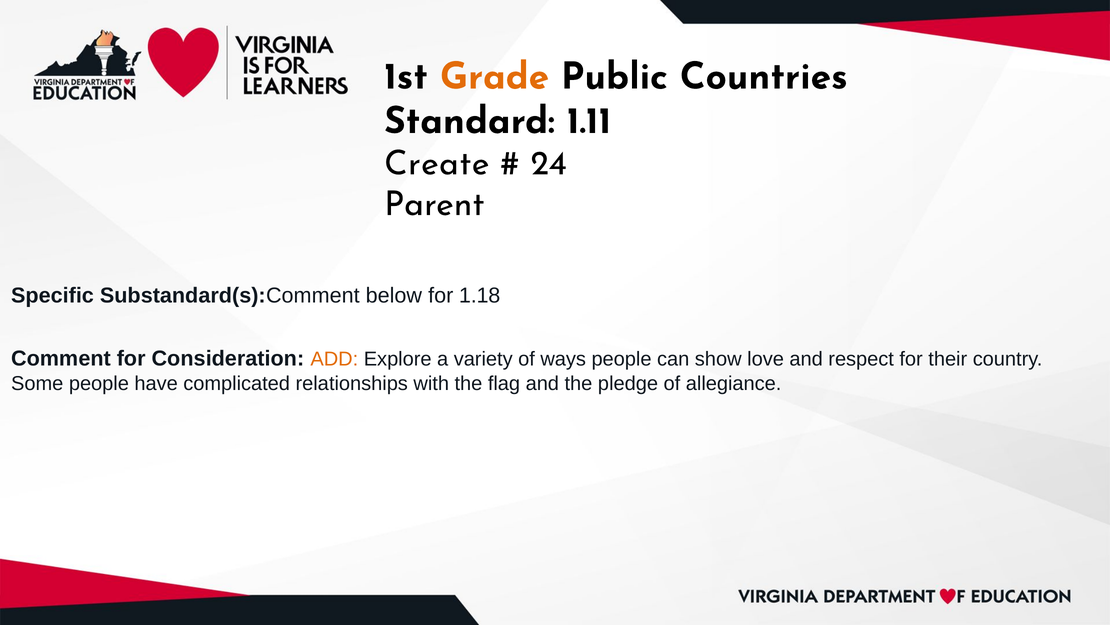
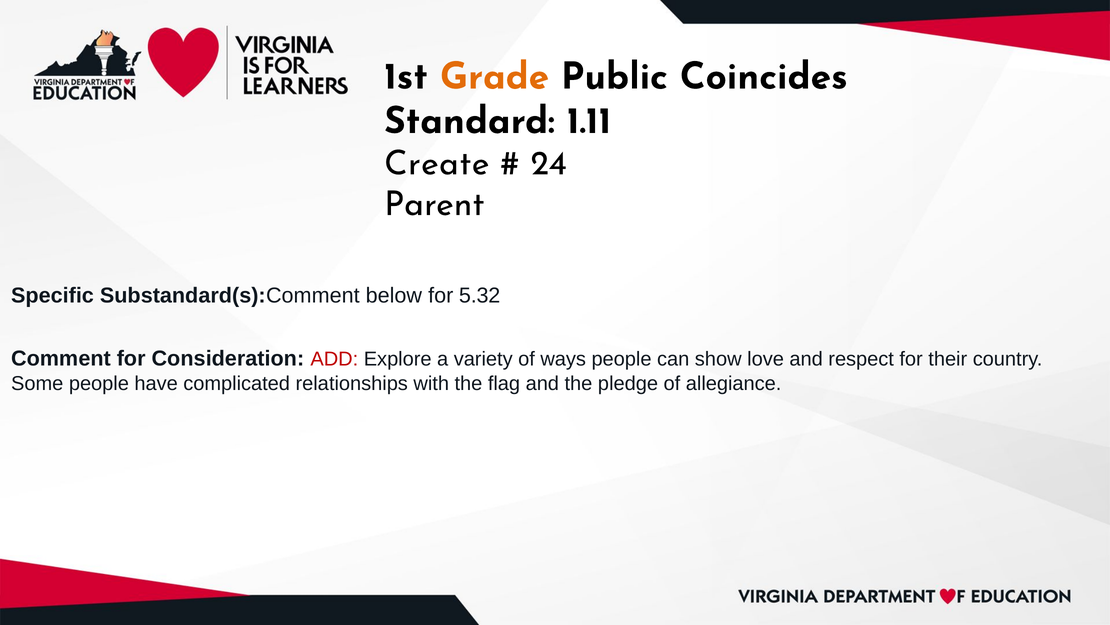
Countries: Countries -> Coincides
1.18: 1.18 -> 5.32
ADD colour: orange -> red
